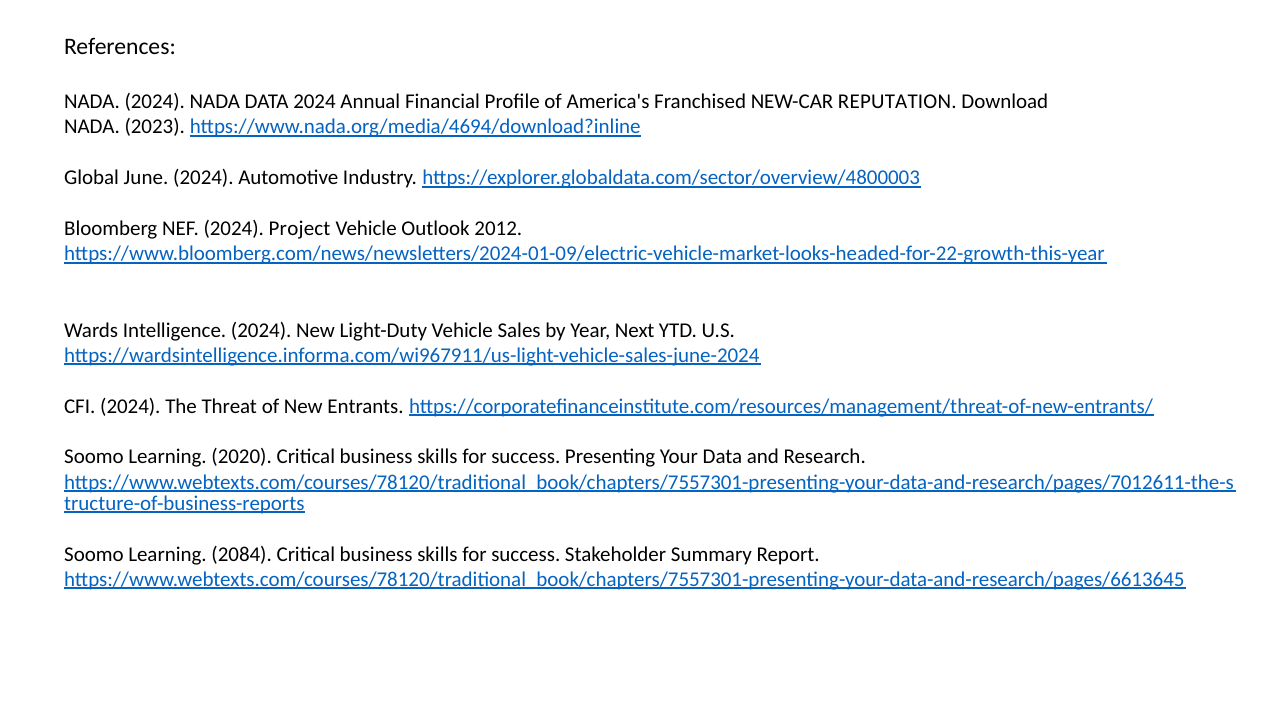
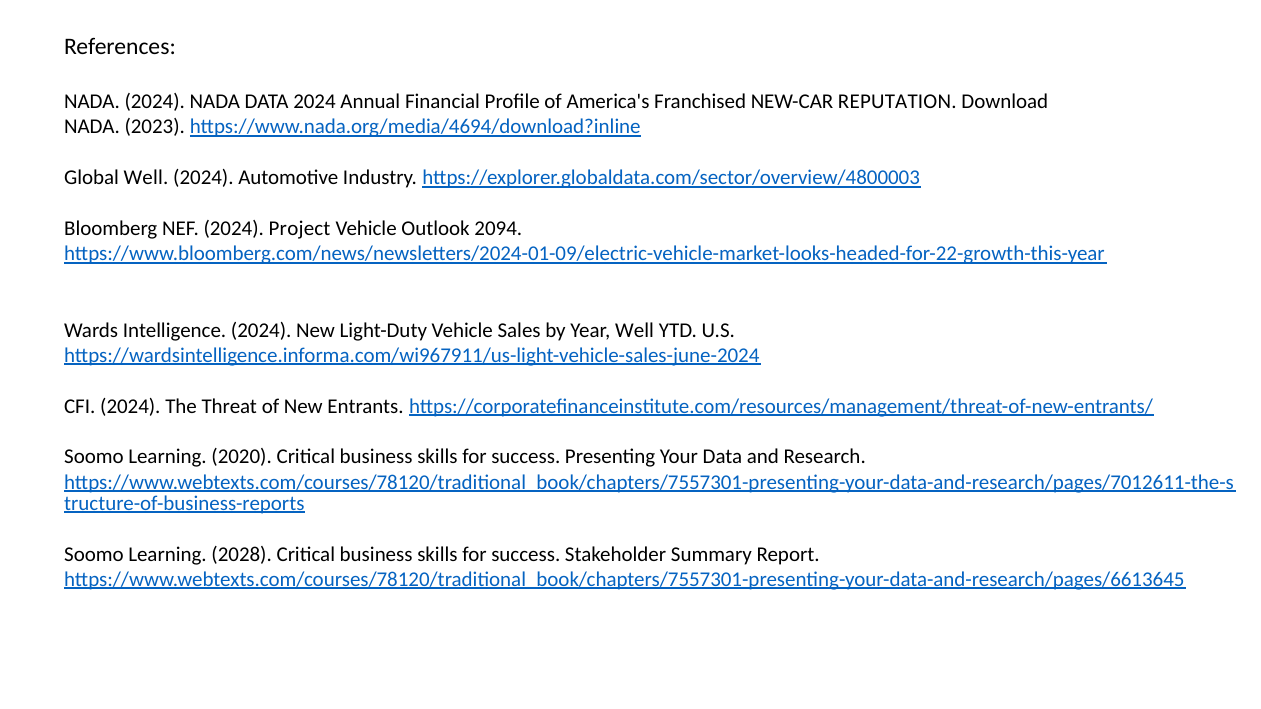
Global June: June -> Well
2012: 2012 -> 2094
Year Next: Next -> Well
2084: 2084 -> 2028
